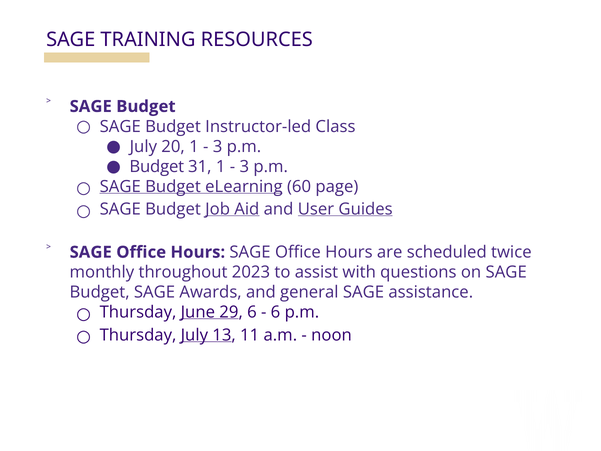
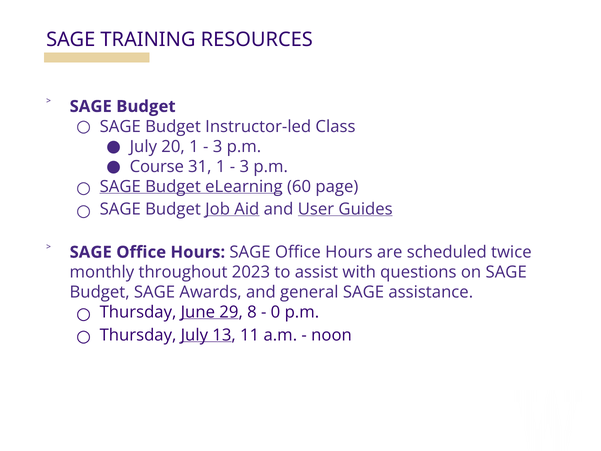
Budget at (157, 167): Budget -> Course
29 6: 6 -> 8
6 at (276, 312): 6 -> 0
